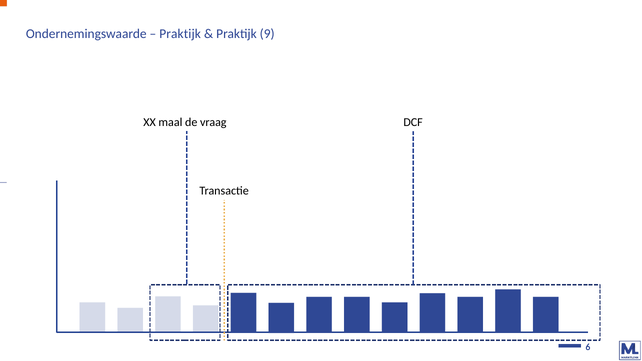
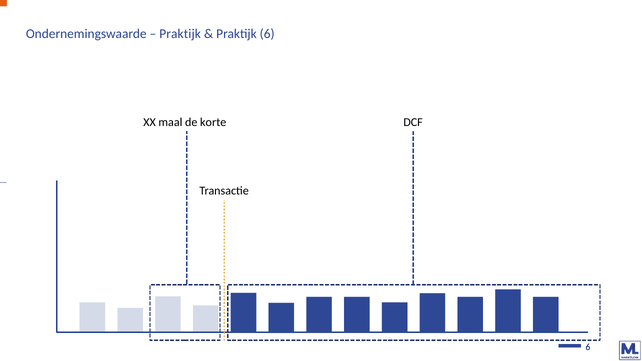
9: 9 -> 6
vraag: vraag -> korte
